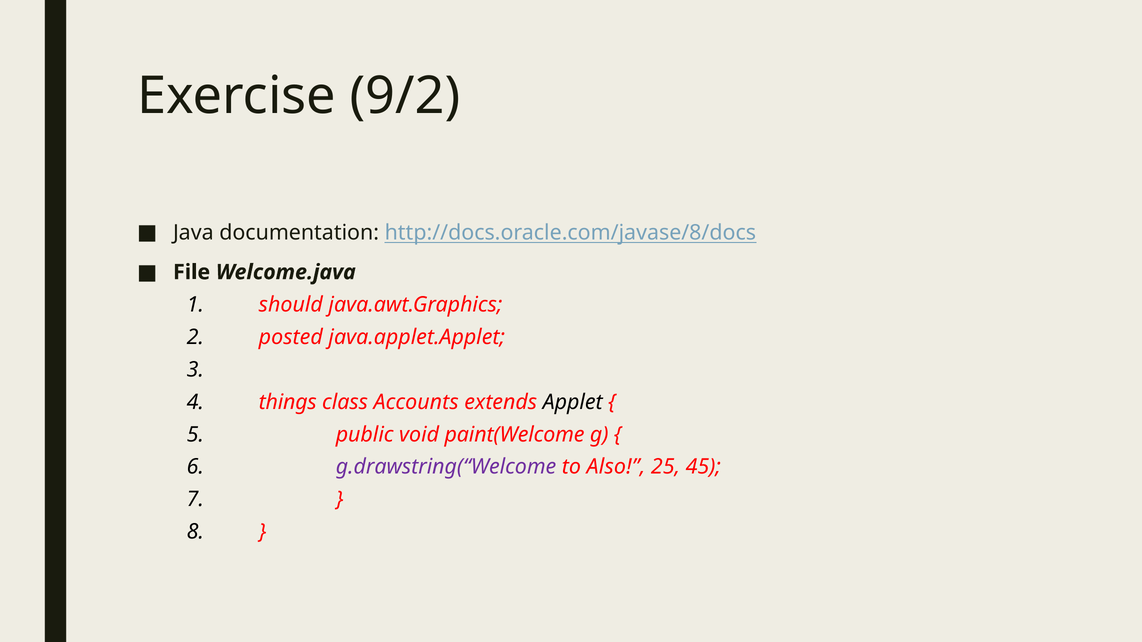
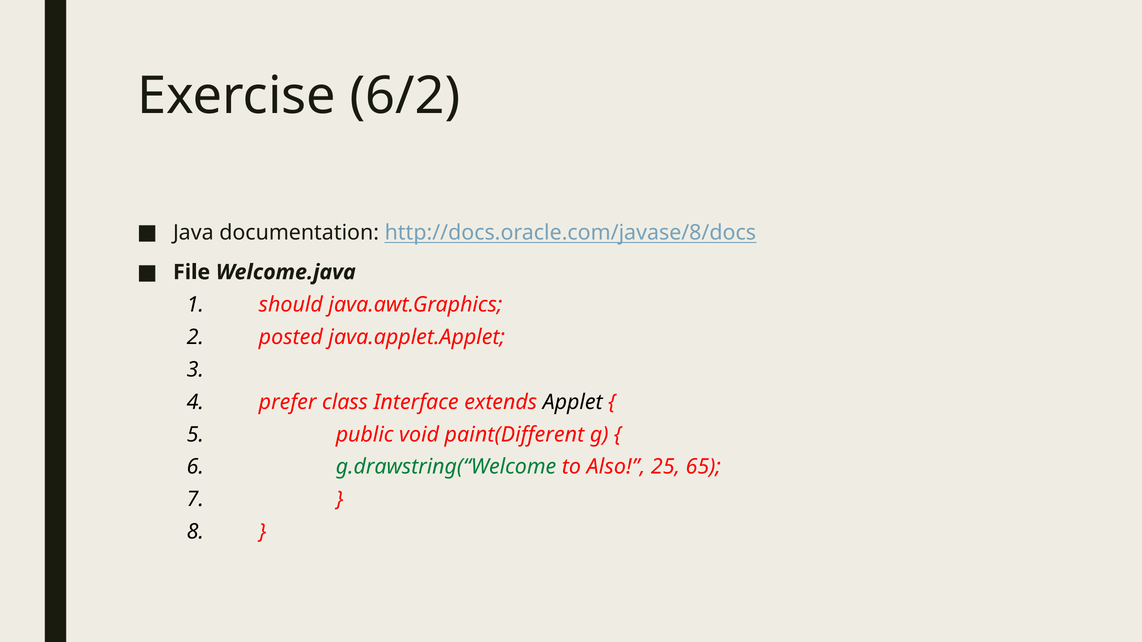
9/2: 9/2 -> 6/2
things: things -> prefer
Accounts: Accounts -> Interface
paint(Welcome: paint(Welcome -> paint(Different
g.drawstring(“Welcome colour: purple -> green
45: 45 -> 65
